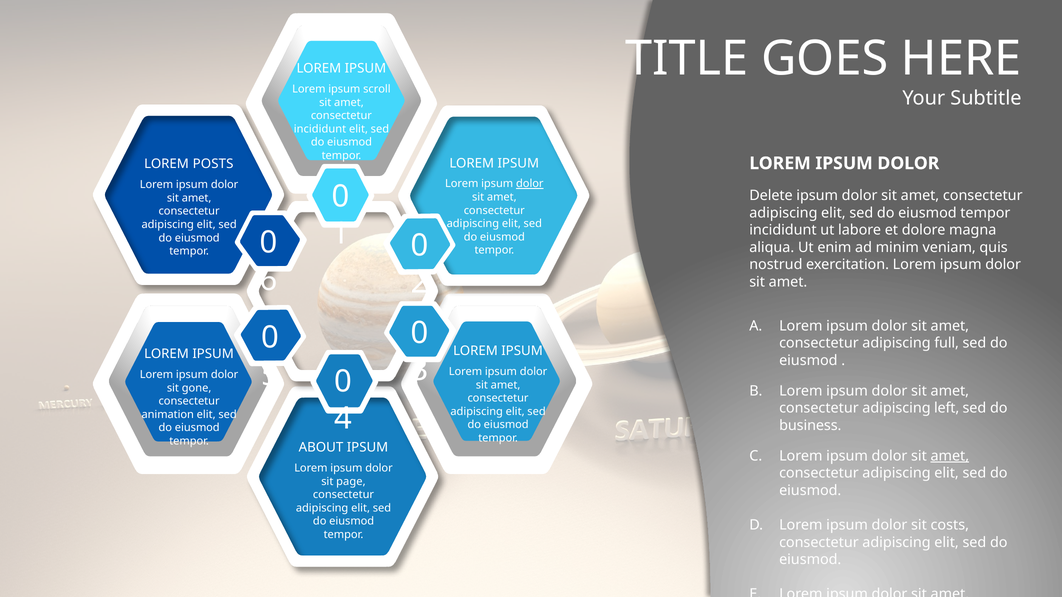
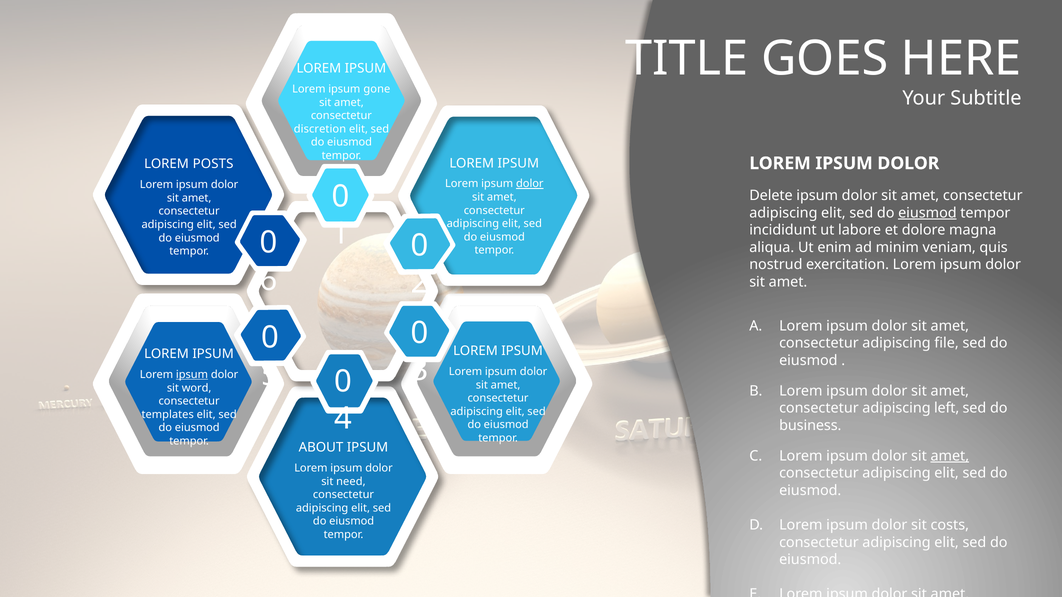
scroll: scroll -> gone
incididunt at (320, 129): incididunt -> discretion
eiusmod at (927, 213) underline: none -> present
full: full -> file
ipsum at (192, 375) underline: none -> present
gone: gone -> word
animation: animation -> templates
page: page -> need
